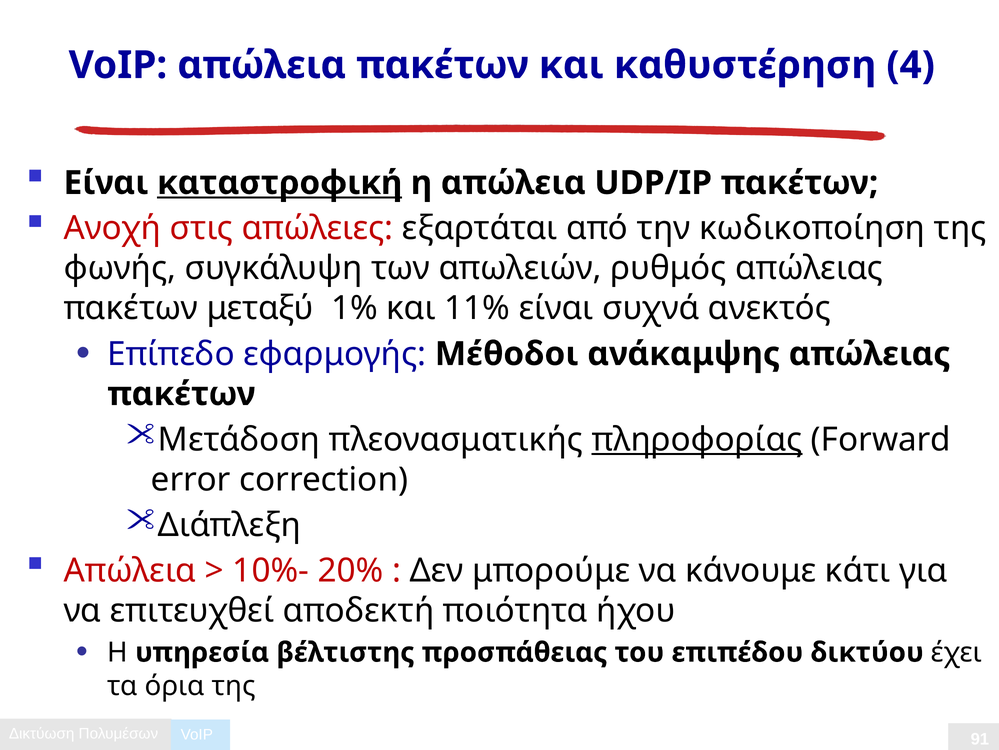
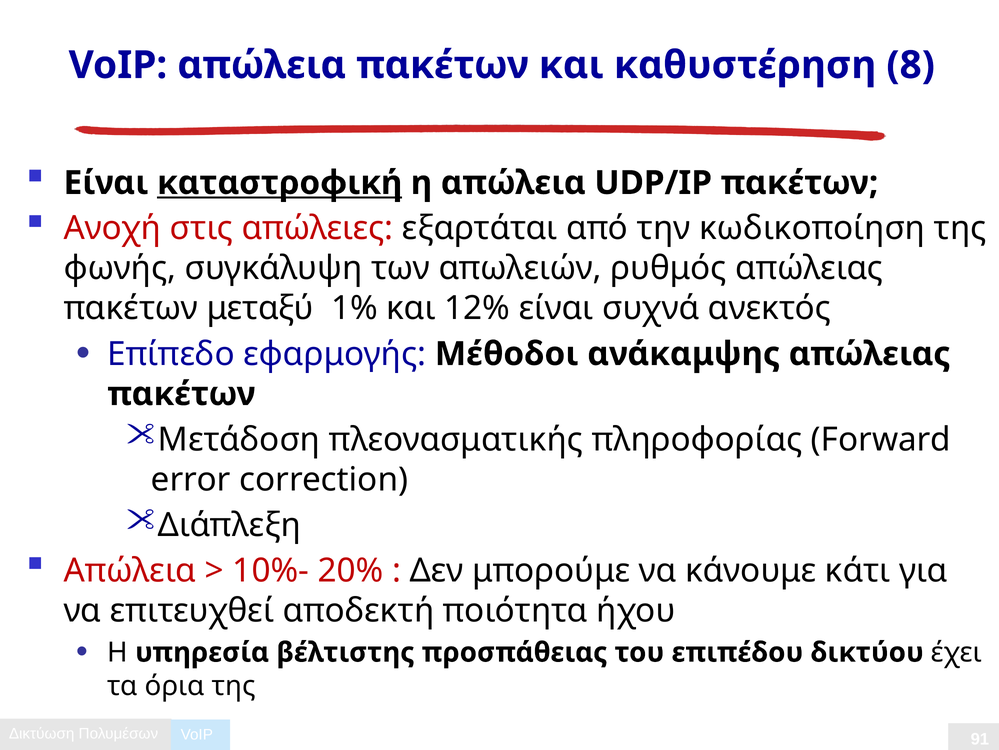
4: 4 -> 8
11%: 11% -> 12%
πληροφορίας underline: present -> none
